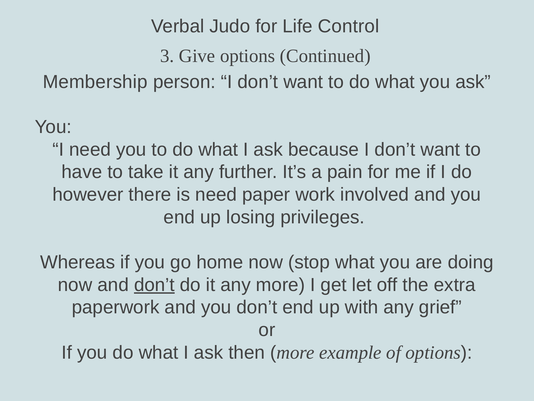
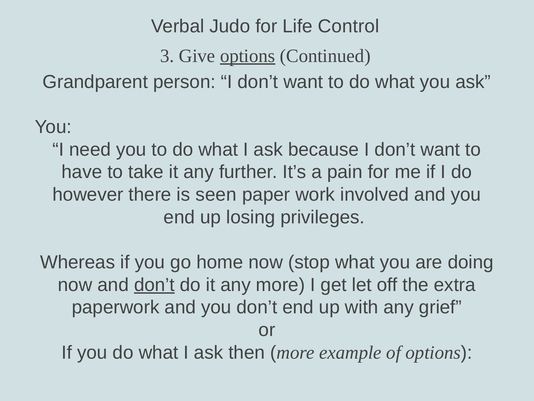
options at (248, 56) underline: none -> present
Membership: Membership -> Grandparent
is need: need -> seen
